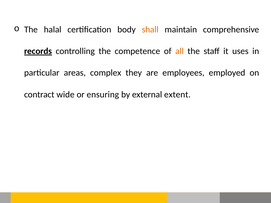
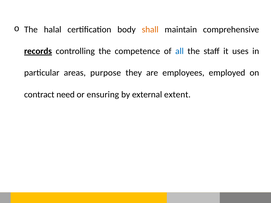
all colour: orange -> blue
complex: complex -> purpose
wide: wide -> need
